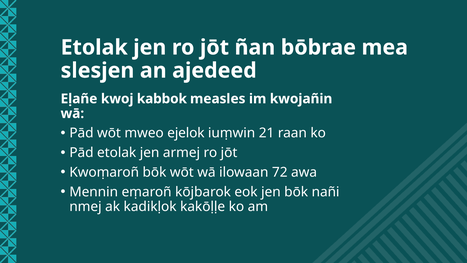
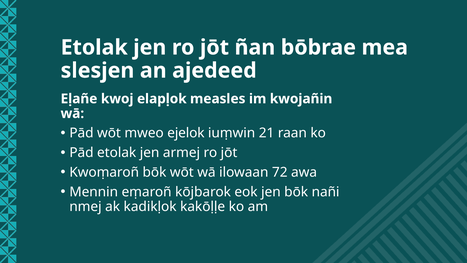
kabbok: kabbok -> elapḷok
